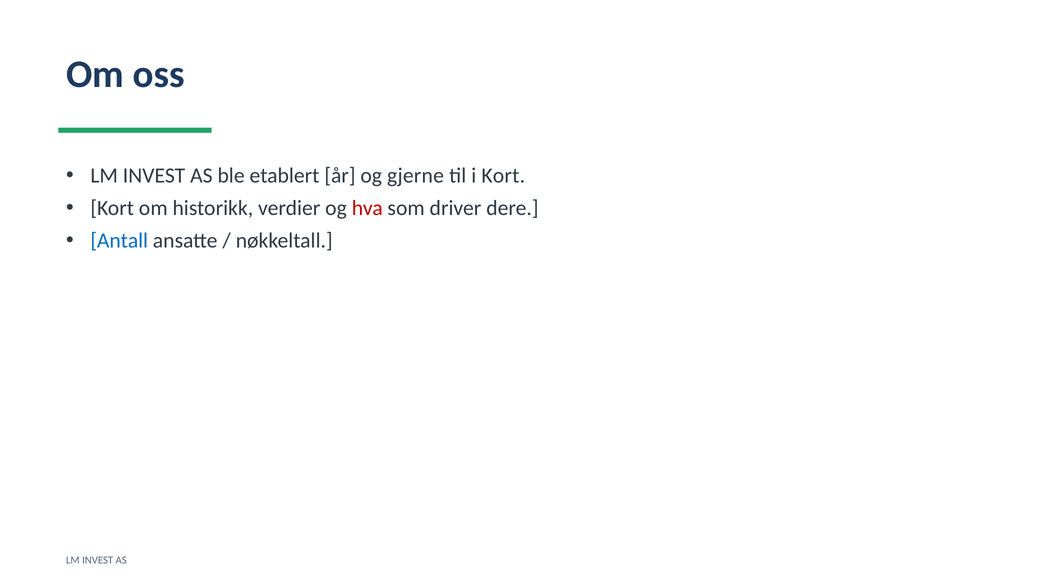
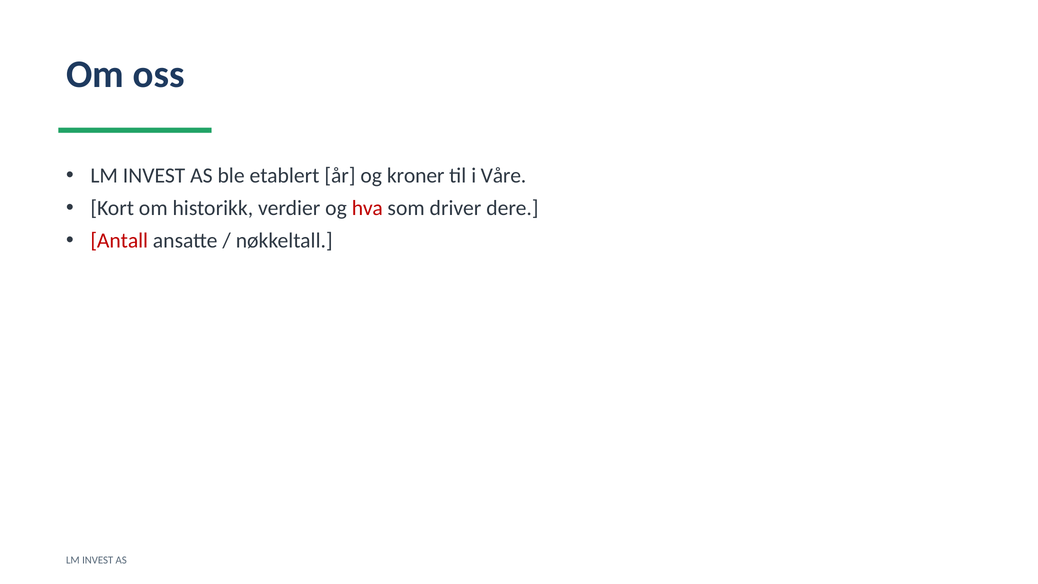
gjerne: gjerne -> kroner
i Kort: Kort -> Våre
Antall colour: blue -> red
